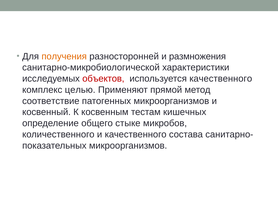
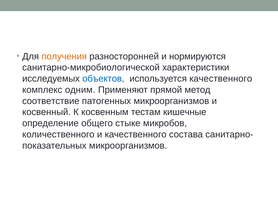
размножения: размножения -> нормируются
объектов colour: red -> blue
целью: целью -> одним
кишечных: кишечных -> кишечные
